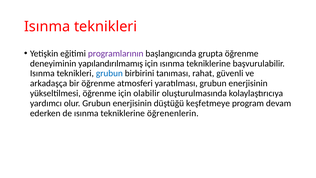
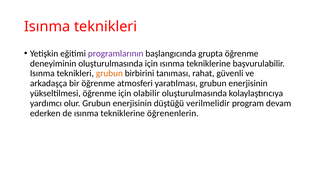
deneyiminin yapılandırılmamış: yapılandırılmamış -> oluşturulmasında
grubun at (109, 73) colour: blue -> orange
keşfetmeye: keşfetmeye -> verilmelidir
